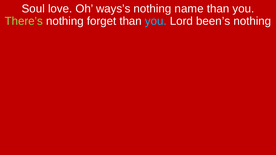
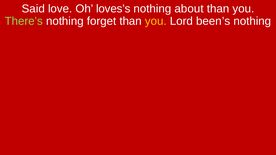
Soul: Soul -> Said
ways’s: ways’s -> loves’s
name: name -> about
you at (156, 21) colour: light blue -> yellow
